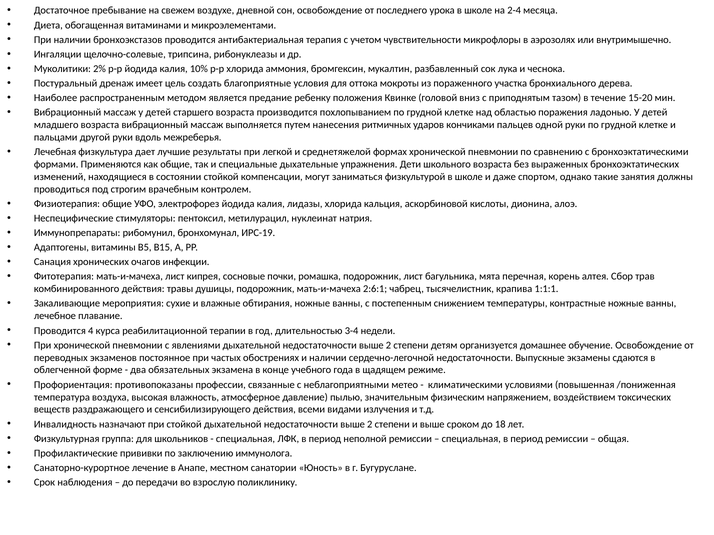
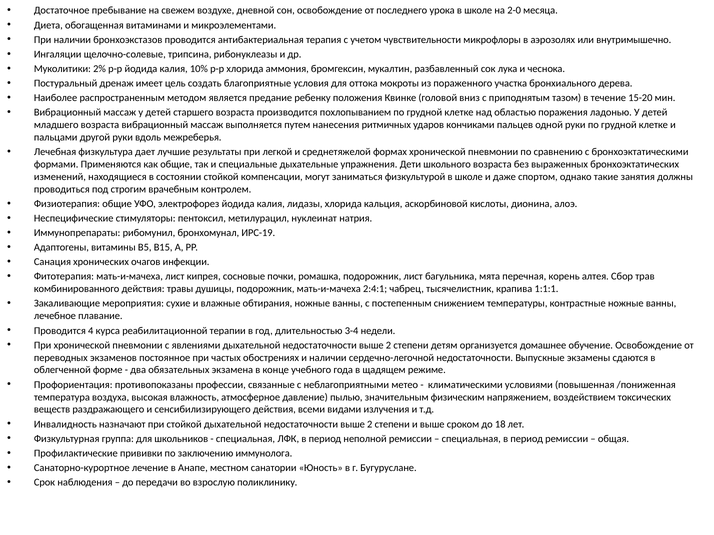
2-4: 2-4 -> 2-0
2:6:1: 2:6:1 -> 2:4:1
